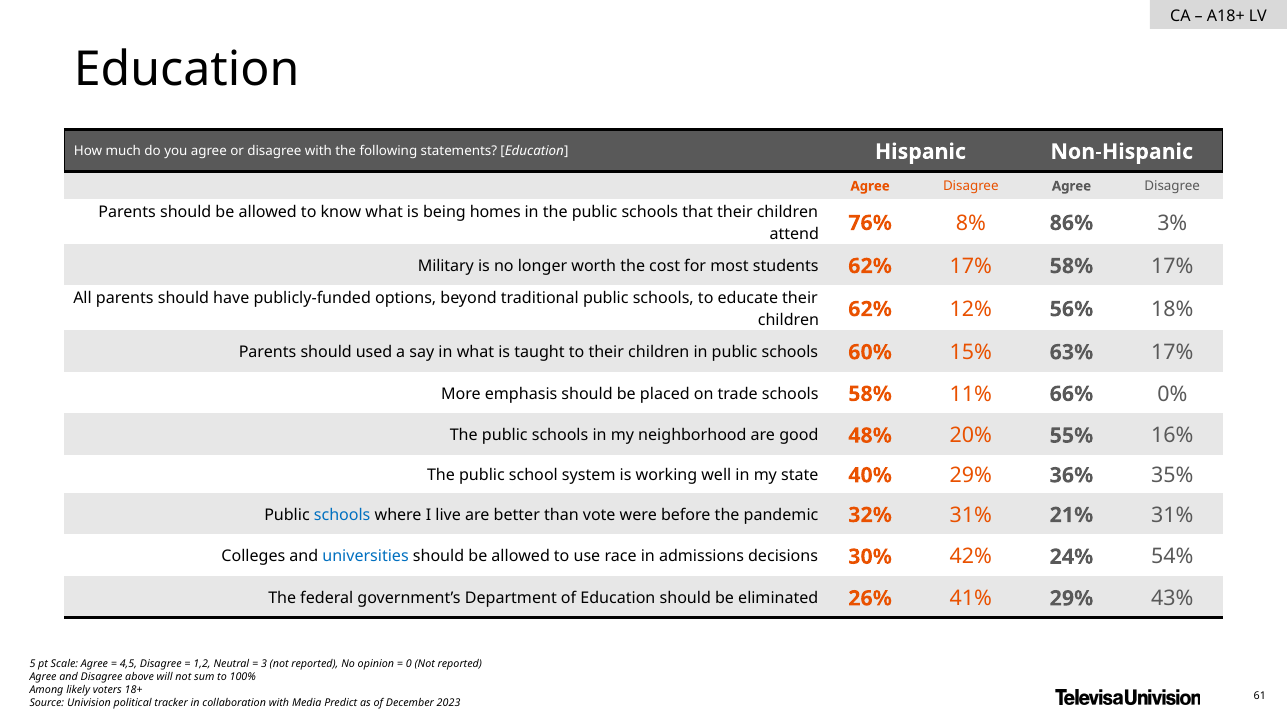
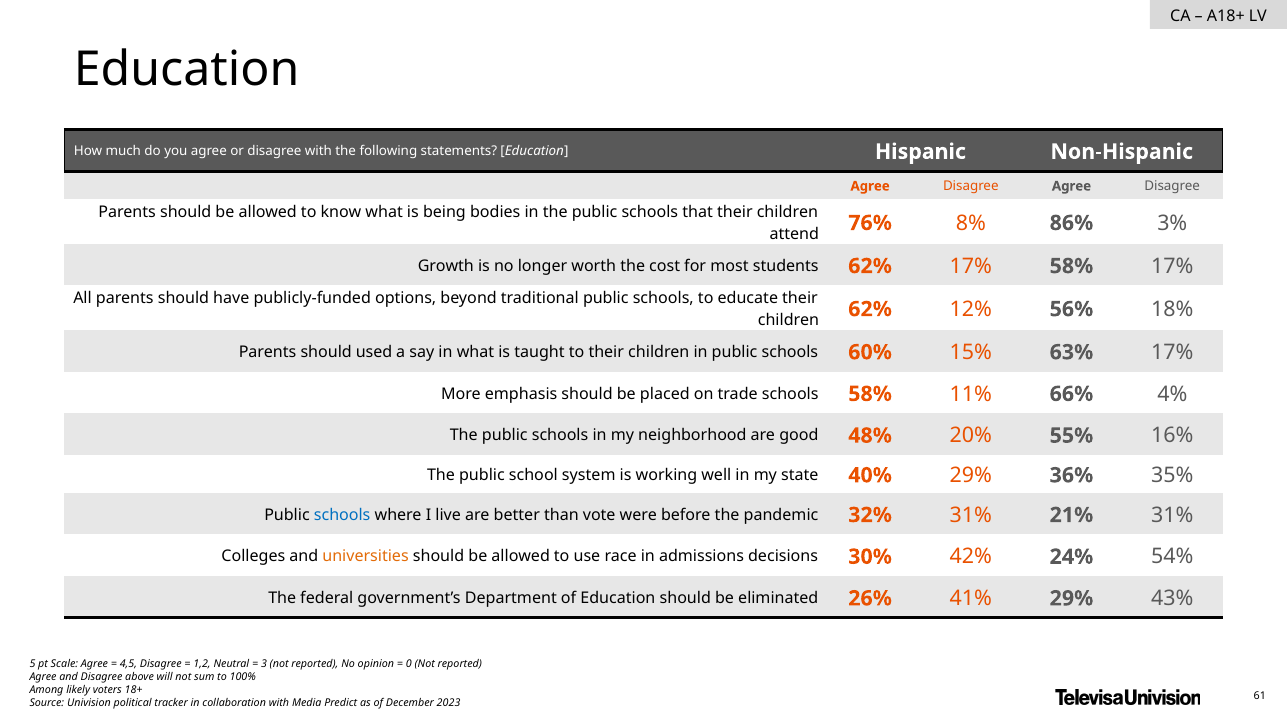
homes: homes -> bodies
Military: Military -> Growth
0%: 0% -> 4%
universities colour: blue -> orange
